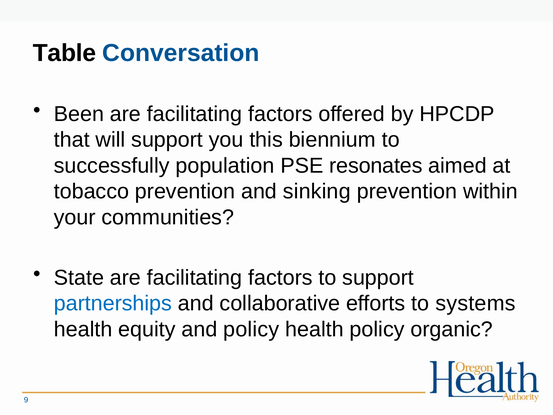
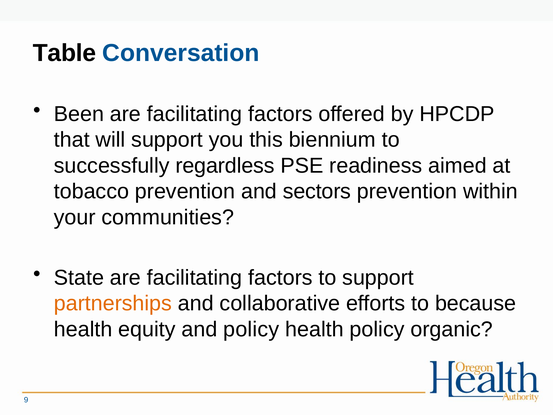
population: population -> regardless
resonates: resonates -> readiness
sinking: sinking -> sectors
partnerships colour: blue -> orange
systems: systems -> because
